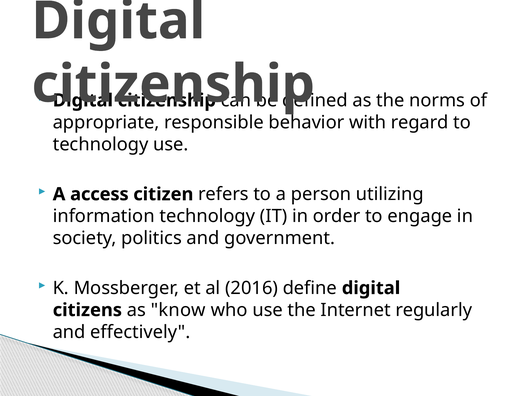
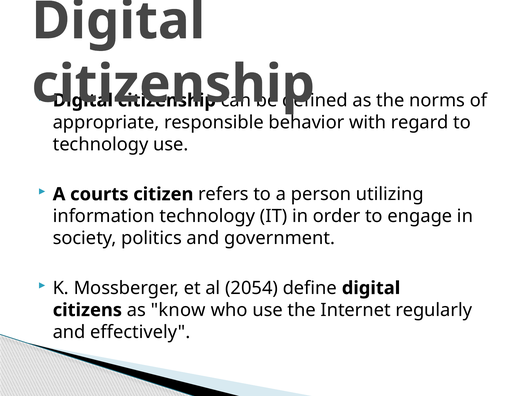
access: access -> courts
2016: 2016 -> 2054
